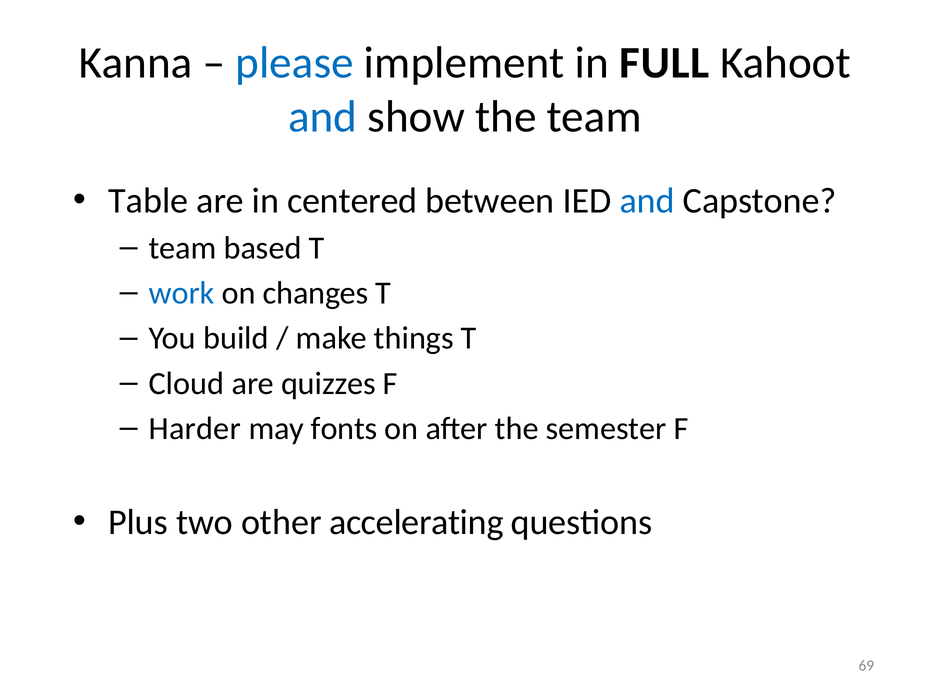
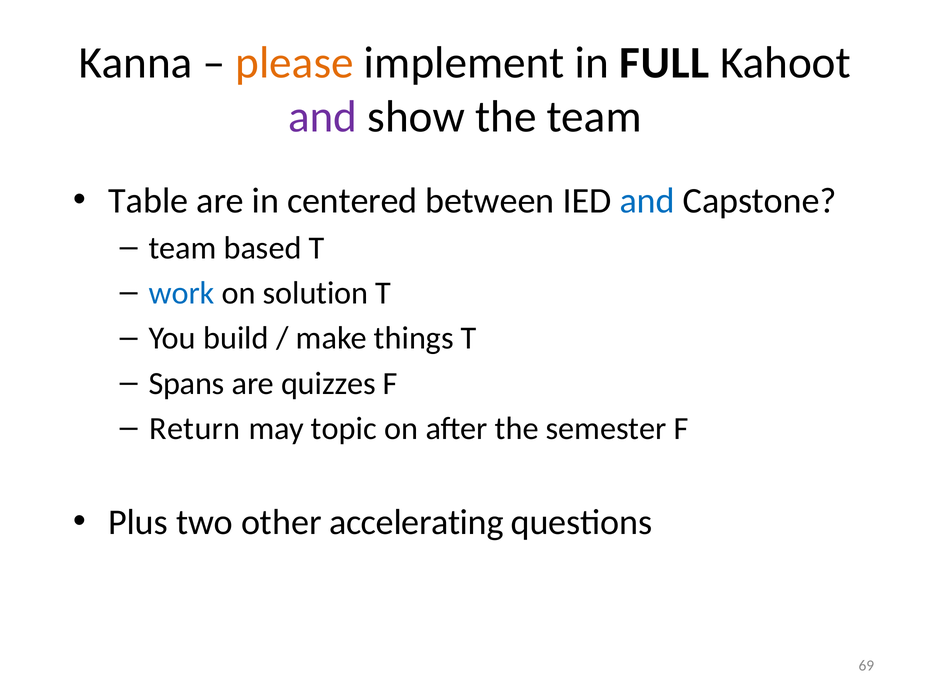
please colour: blue -> orange
and at (323, 117) colour: blue -> purple
changes: changes -> solution
Cloud: Cloud -> Spans
Harder: Harder -> Return
fonts: fonts -> topic
